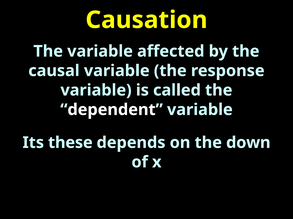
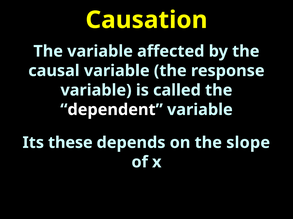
down: down -> slope
